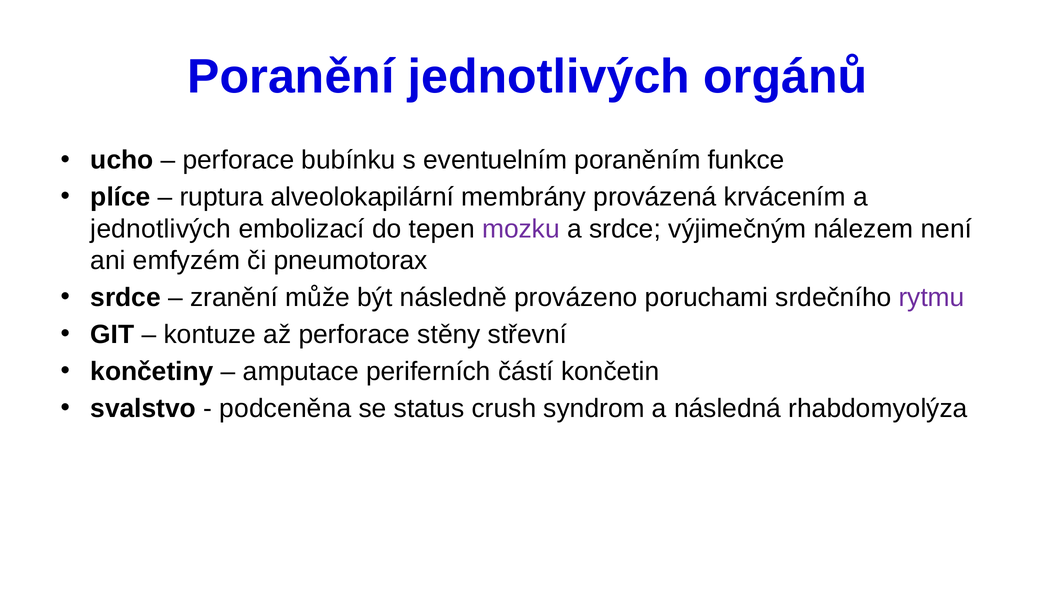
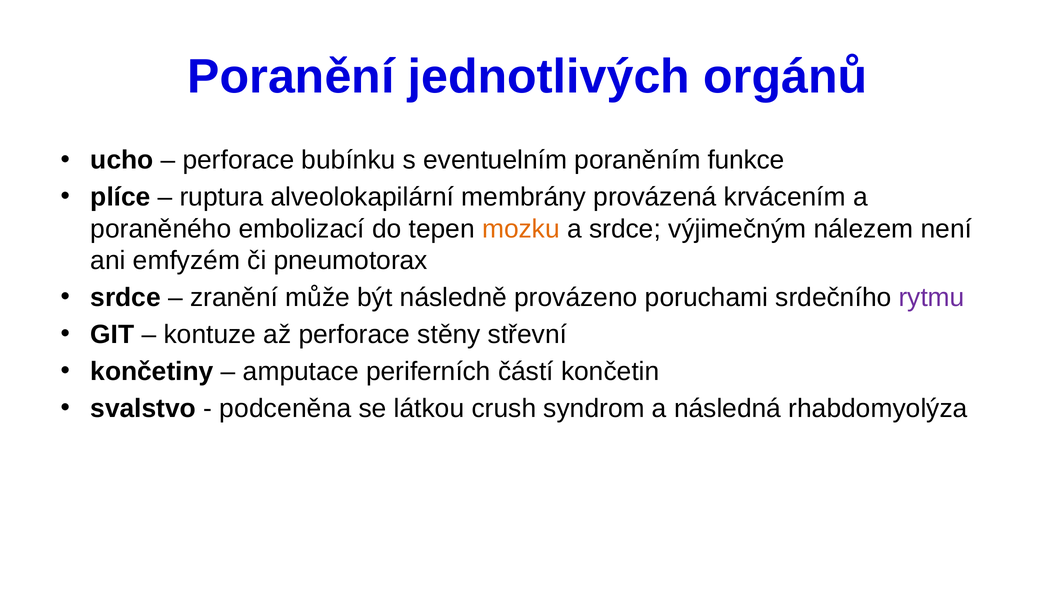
jednotlivých at (161, 229): jednotlivých -> poraněného
mozku colour: purple -> orange
status: status -> látkou
